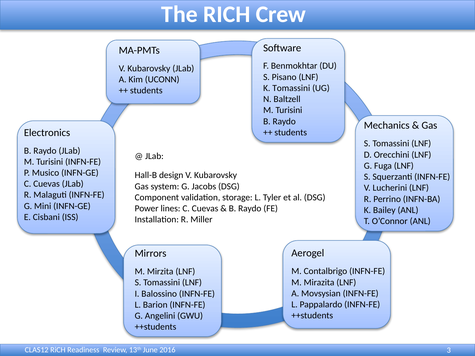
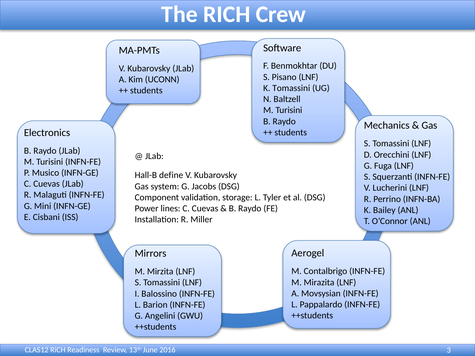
design: design -> define
